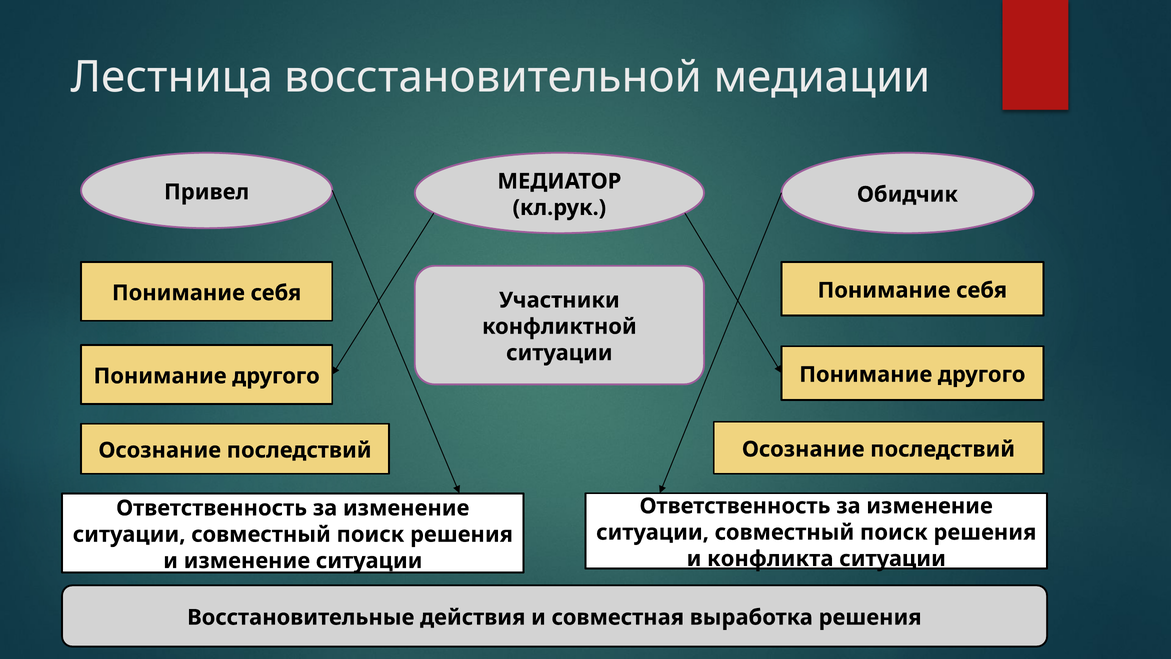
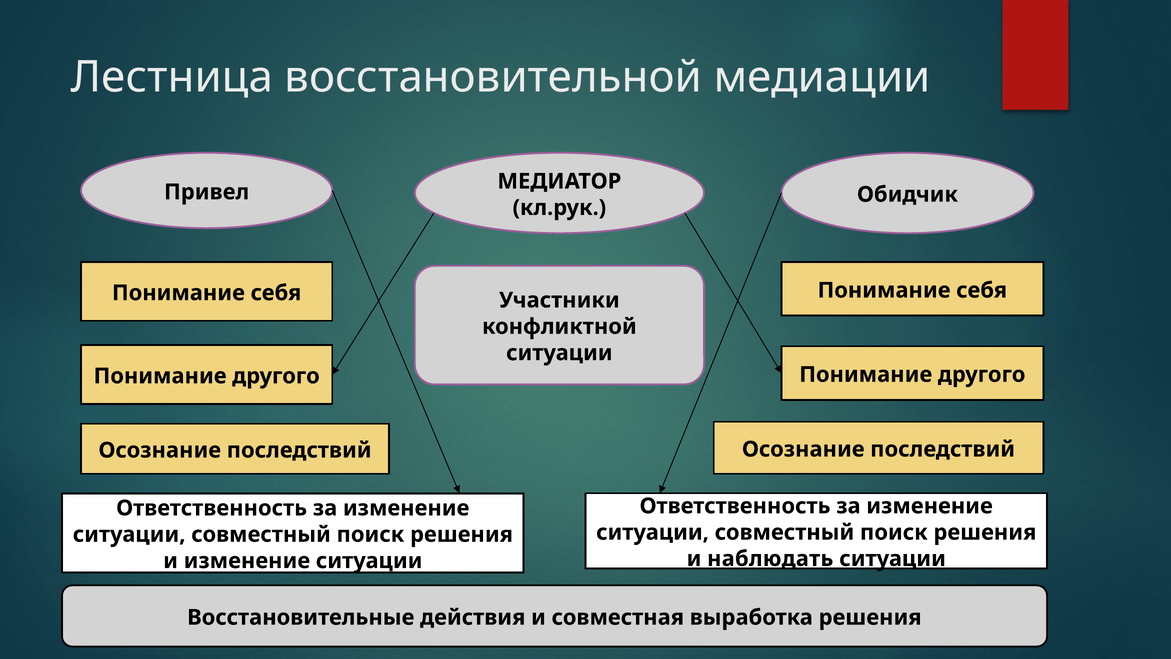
конфликта: конфликта -> наблюдать
